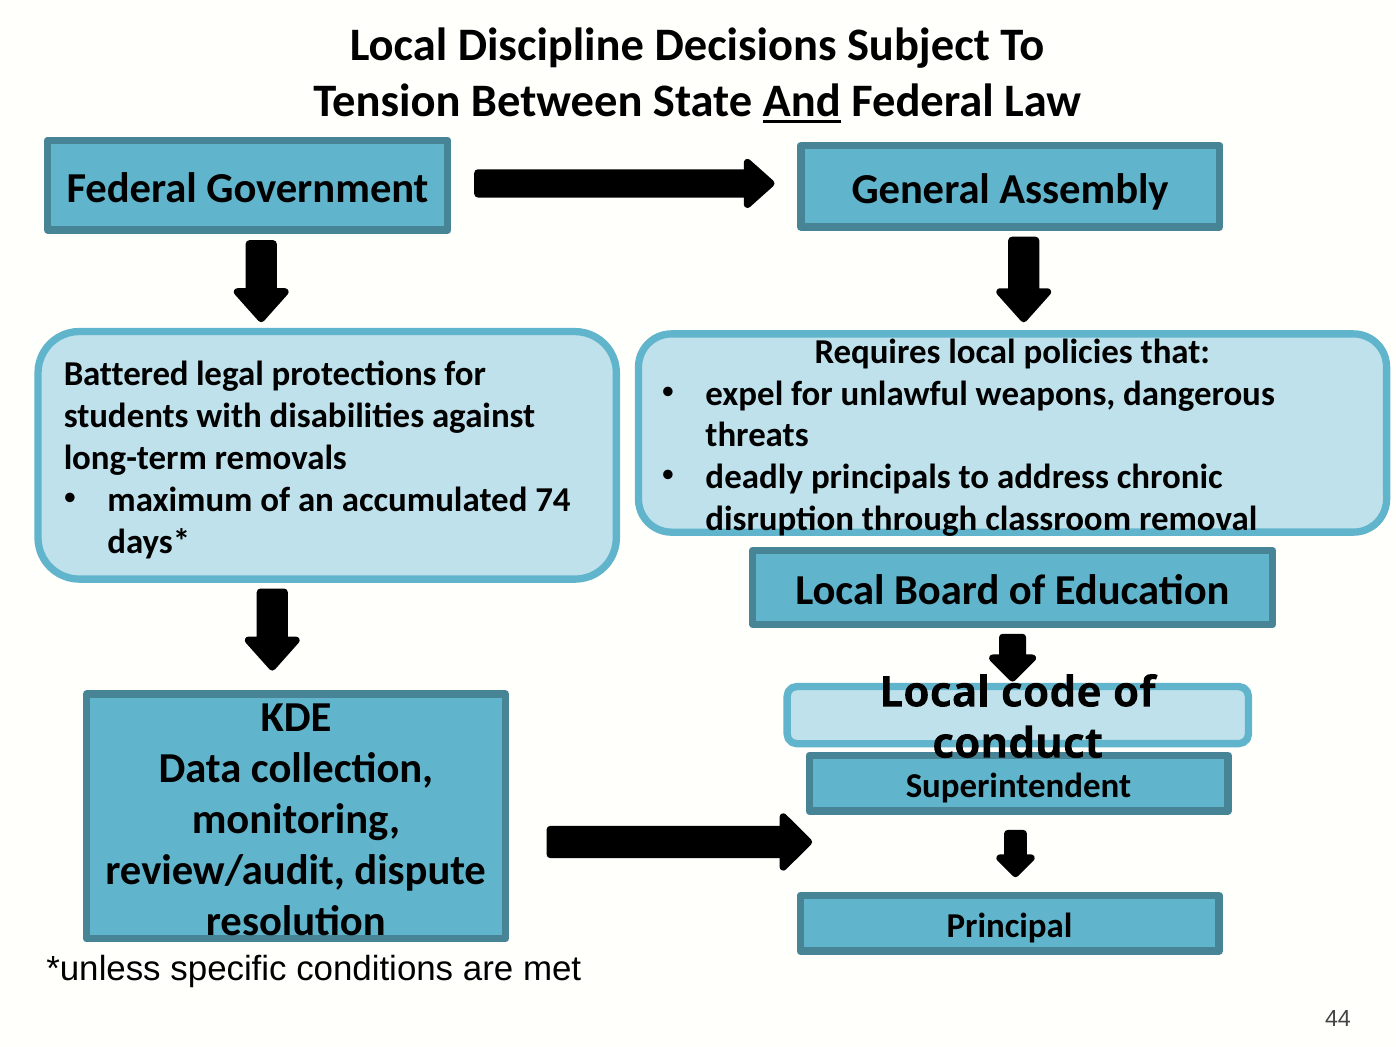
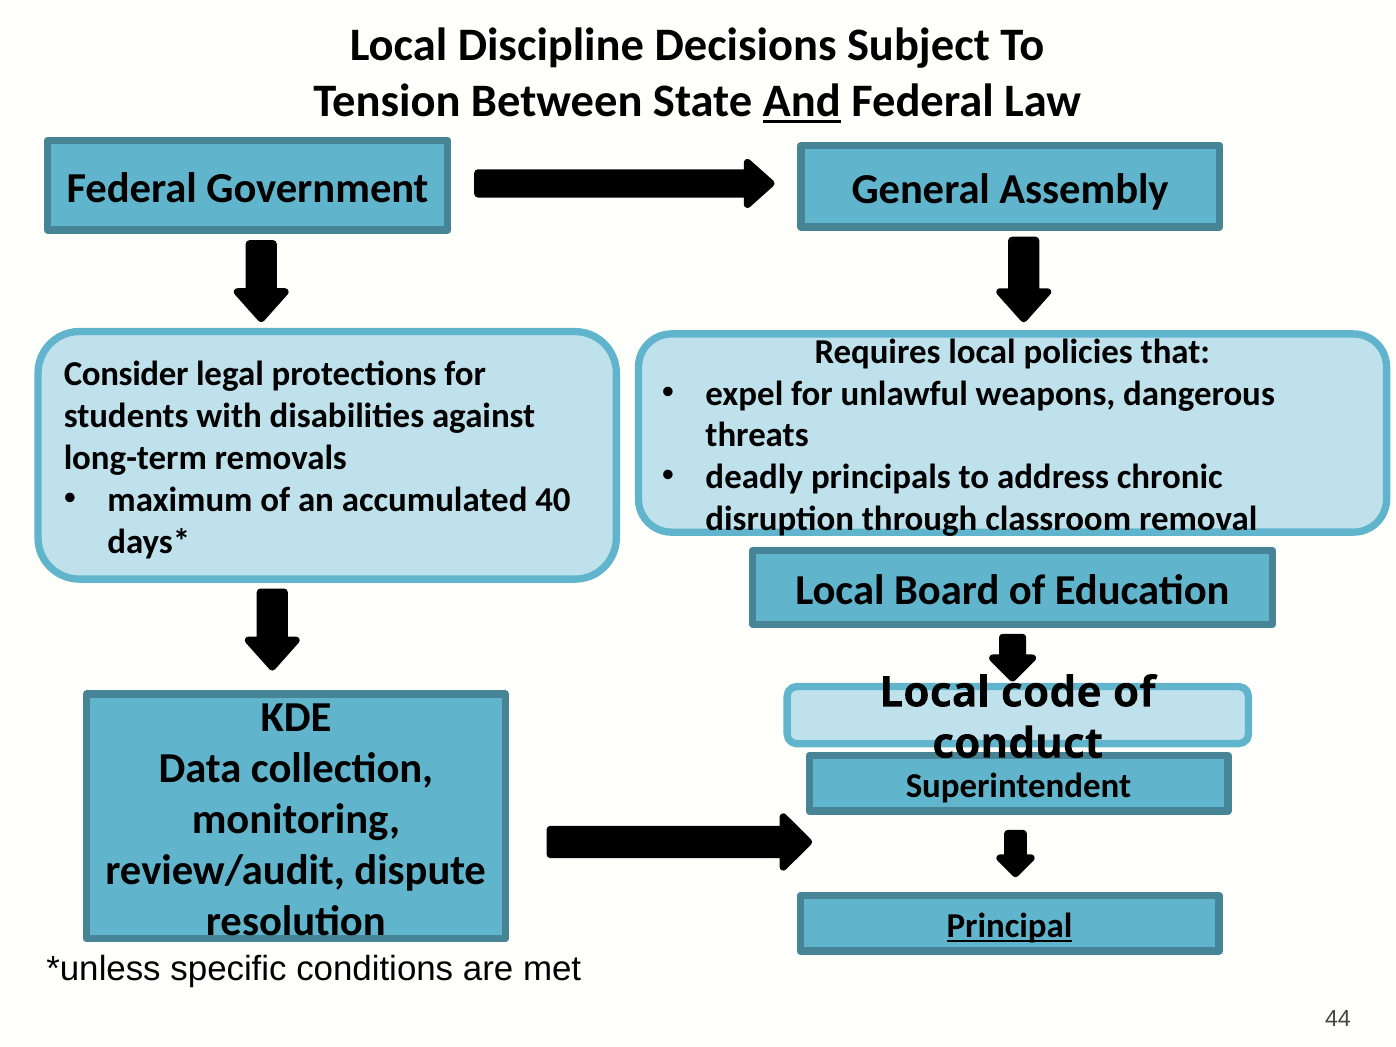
Battered: Battered -> Consider
74: 74 -> 40
Principal underline: none -> present
